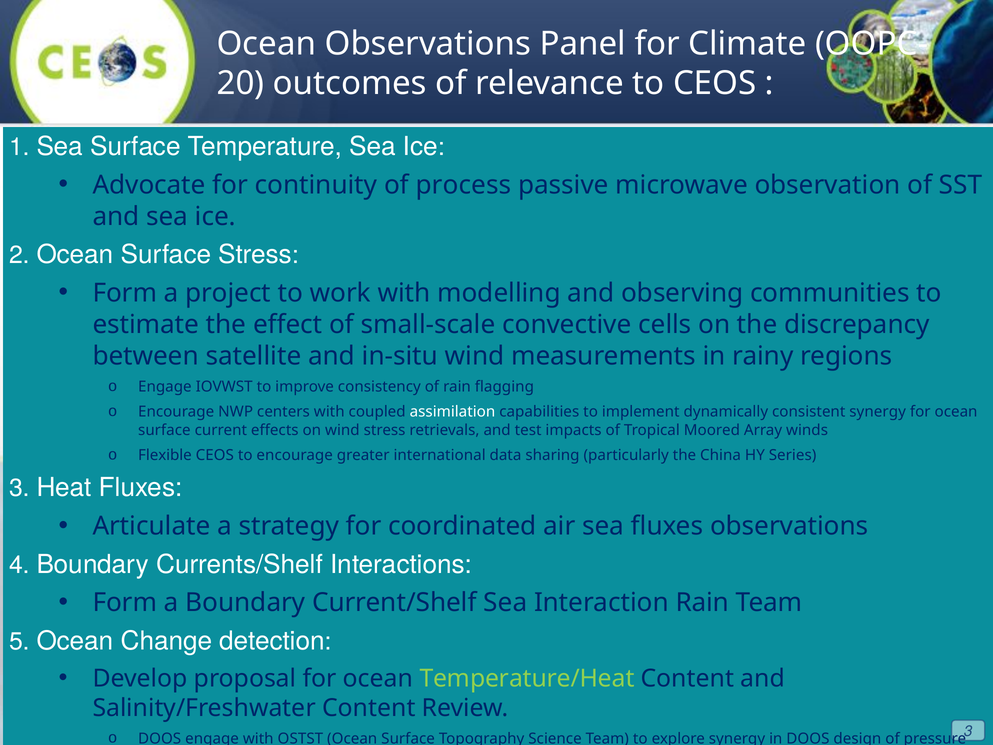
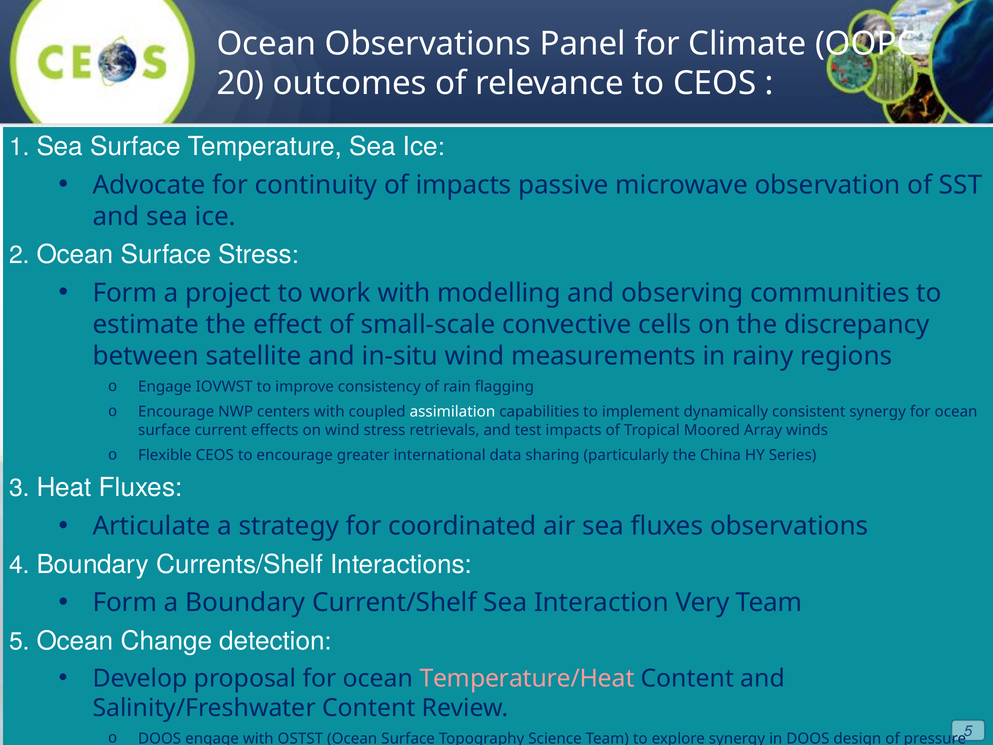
of process: process -> impacts
Interaction Rain: Rain -> Very
Temperature/Heat colour: light green -> pink
3 at (968, 731): 3 -> 5
